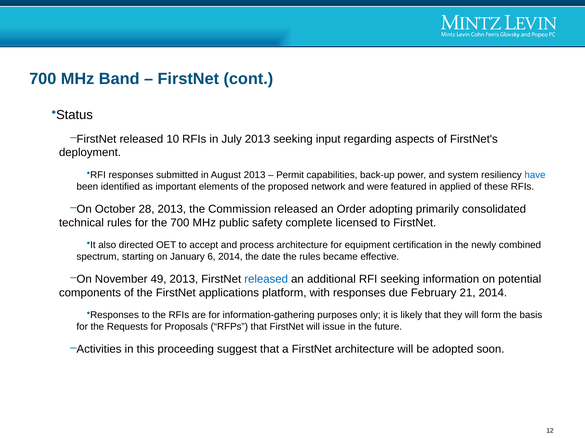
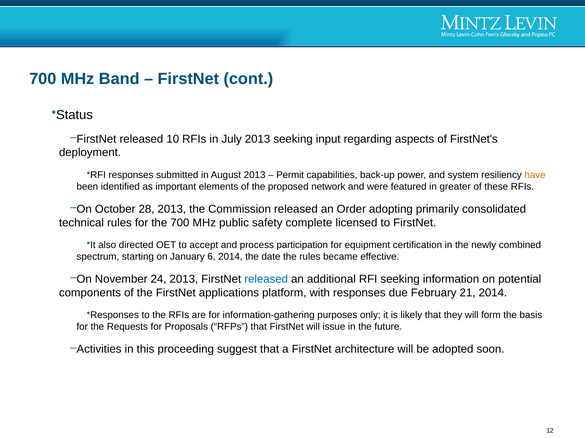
have colour: blue -> orange
applied: applied -> greater
process architecture: architecture -> participation
49: 49 -> 24
